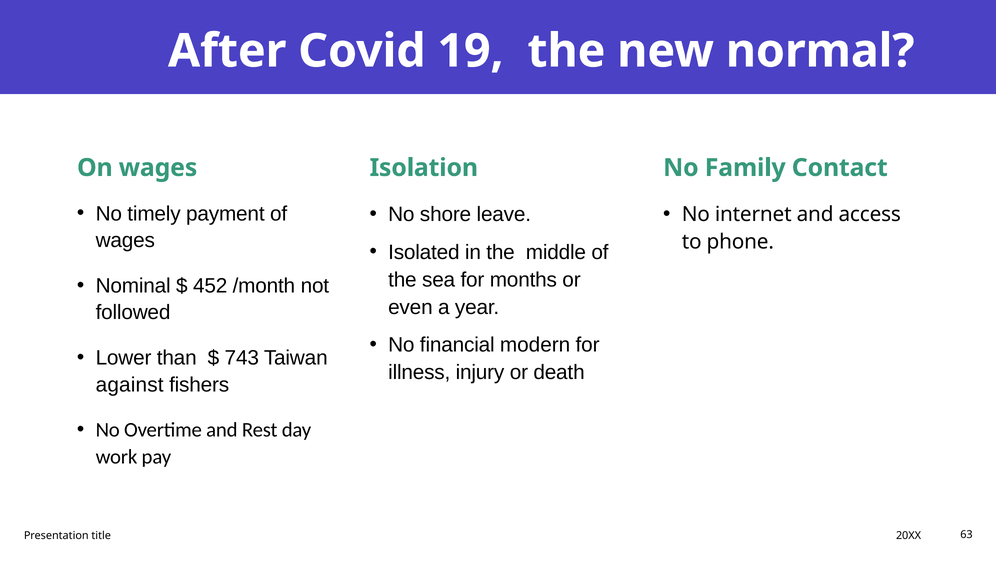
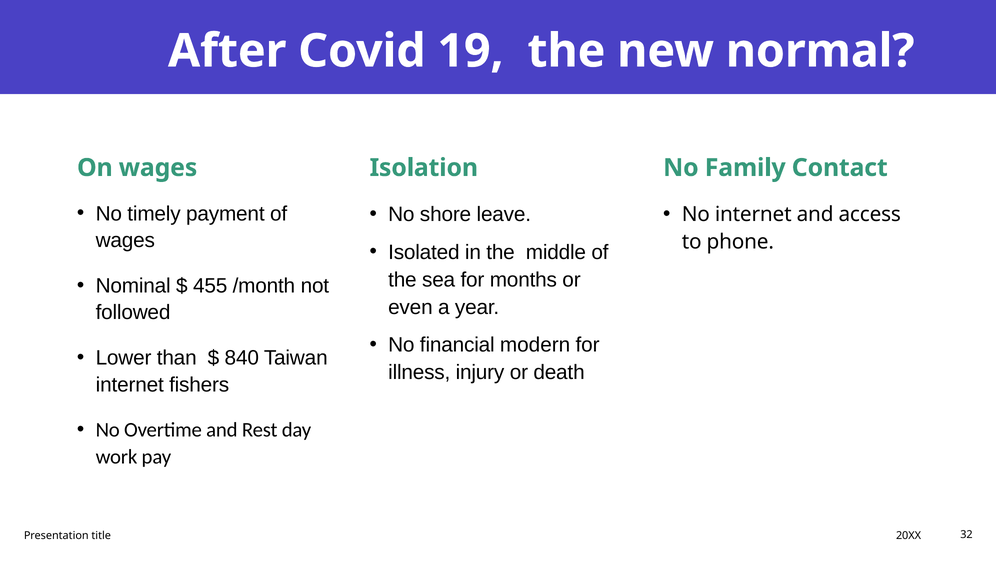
452: 452 -> 455
743: 743 -> 840
against at (130, 384): against -> internet
63: 63 -> 32
